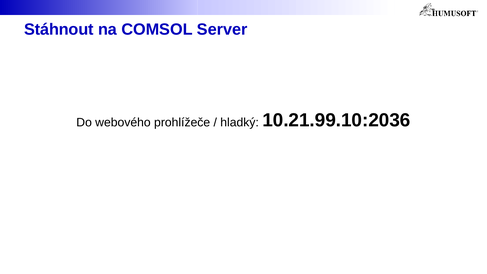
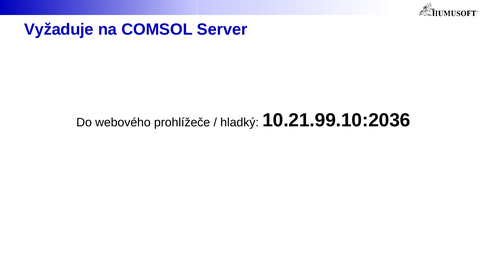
Stáhnout: Stáhnout -> Vyžaduje
